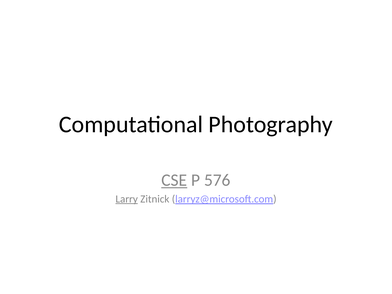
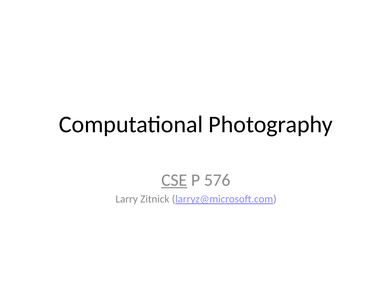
Larry underline: present -> none
